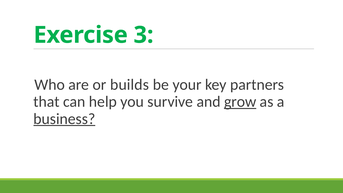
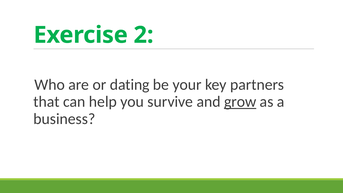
3: 3 -> 2
builds: builds -> dating
business underline: present -> none
